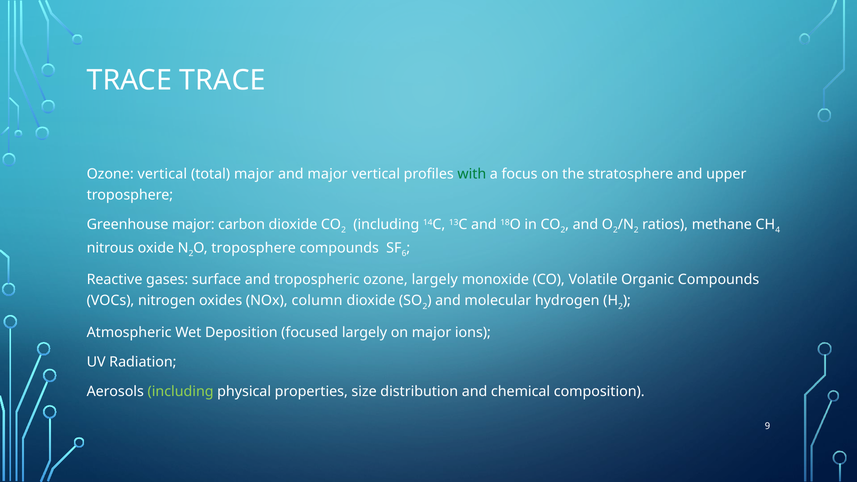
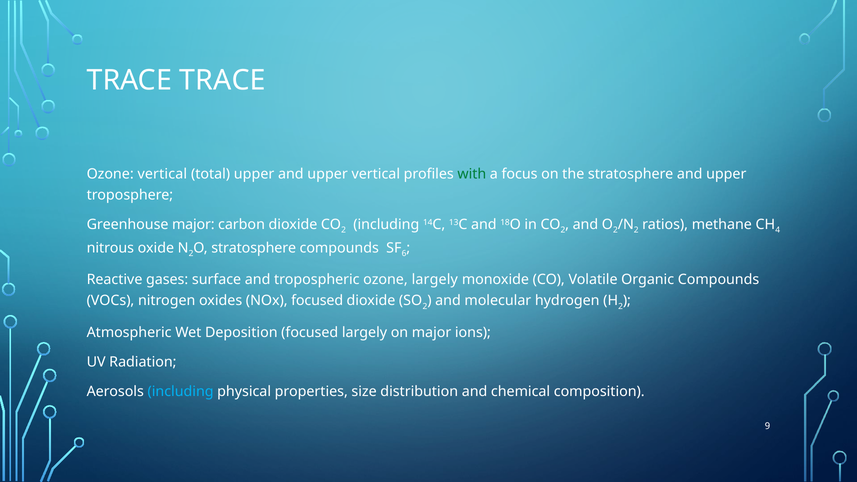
total major: major -> upper
major at (328, 174): major -> upper
troposphere at (254, 248): troposphere -> stratosphere
NOx column: column -> focused
including at (181, 391) colour: light green -> light blue
